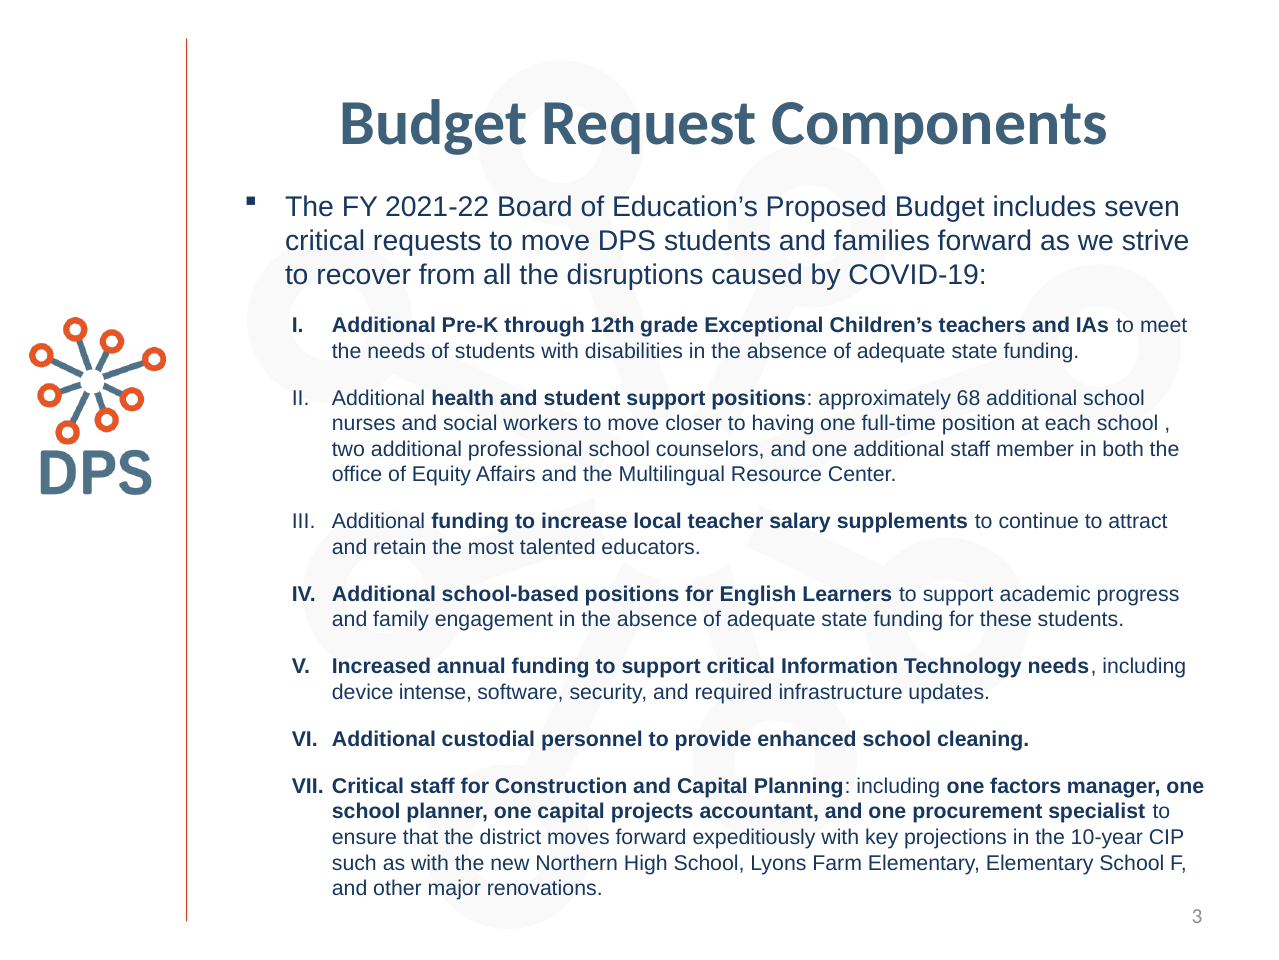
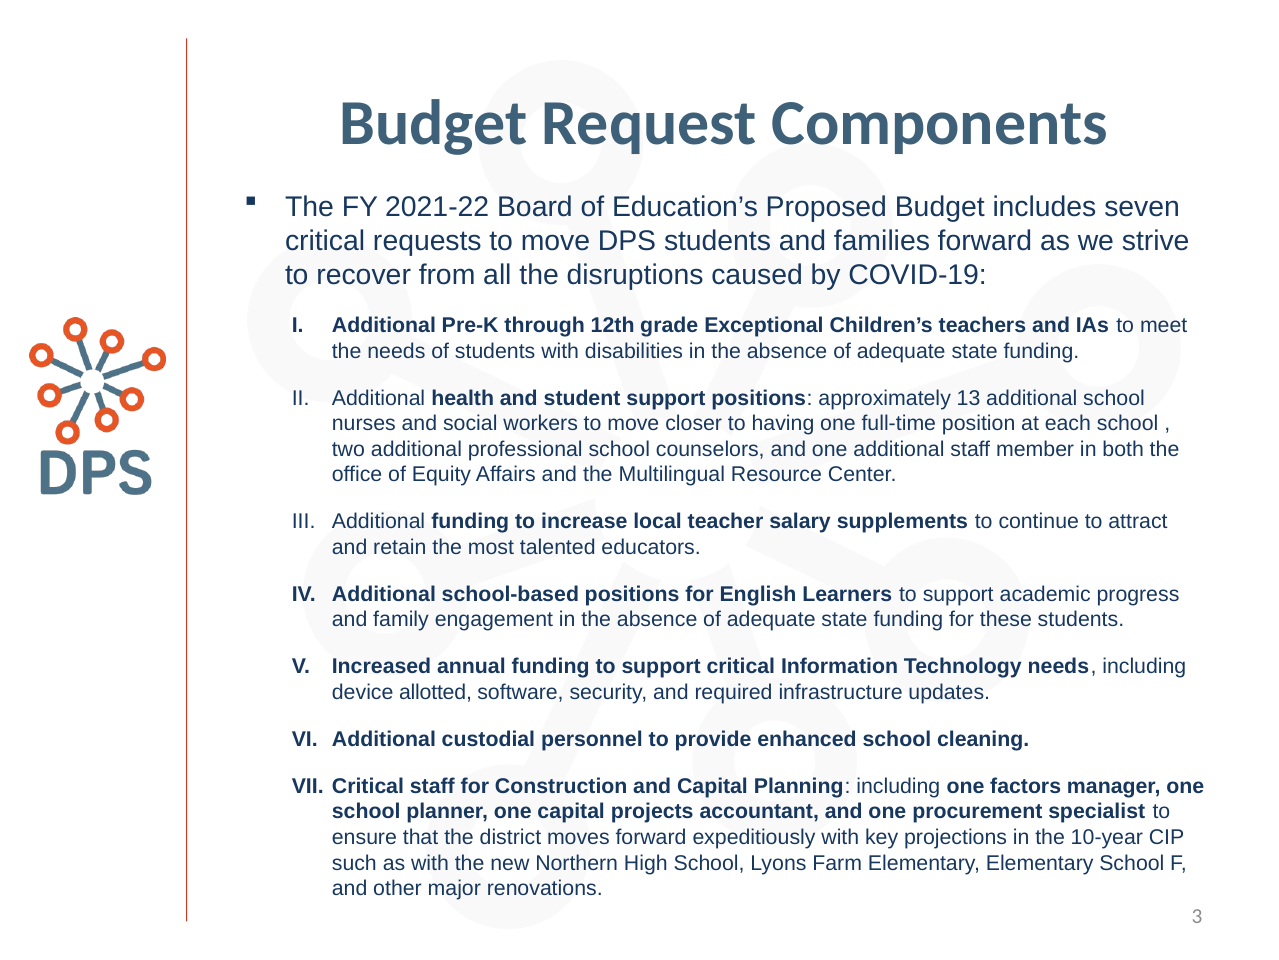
68: 68 -> 13
intense: intense -> allotted
